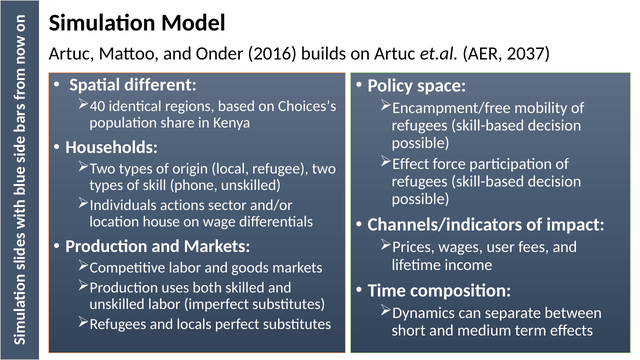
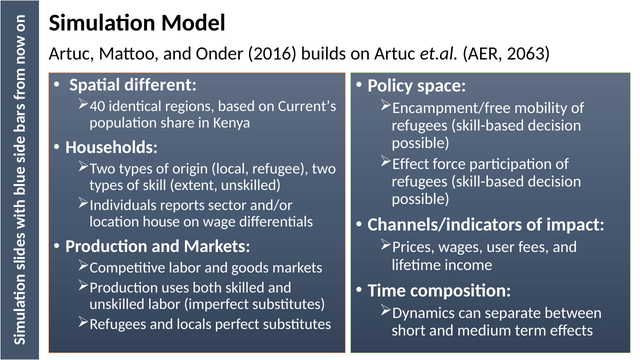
2037: 2037 -> 2063
Choices’s: Choices’s -> Current’s
phone: phone -> extent
actions: actions -> reports
